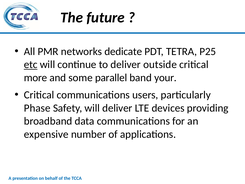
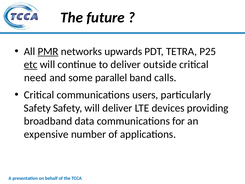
PMR underline: none -> present
dedicate: dedicate -> upwards
more: more -> need
your: your -> calls
Phase at (37, 108): Phase -> Safety
